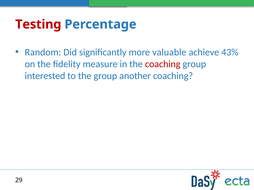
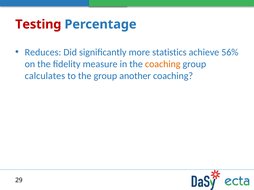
Random: Random -> Reduces
valuable: valuable -> statistics
43%: 43% -> 56%
coaching at (163, 64) colour: red -> orange
interested: interested -> calculates
